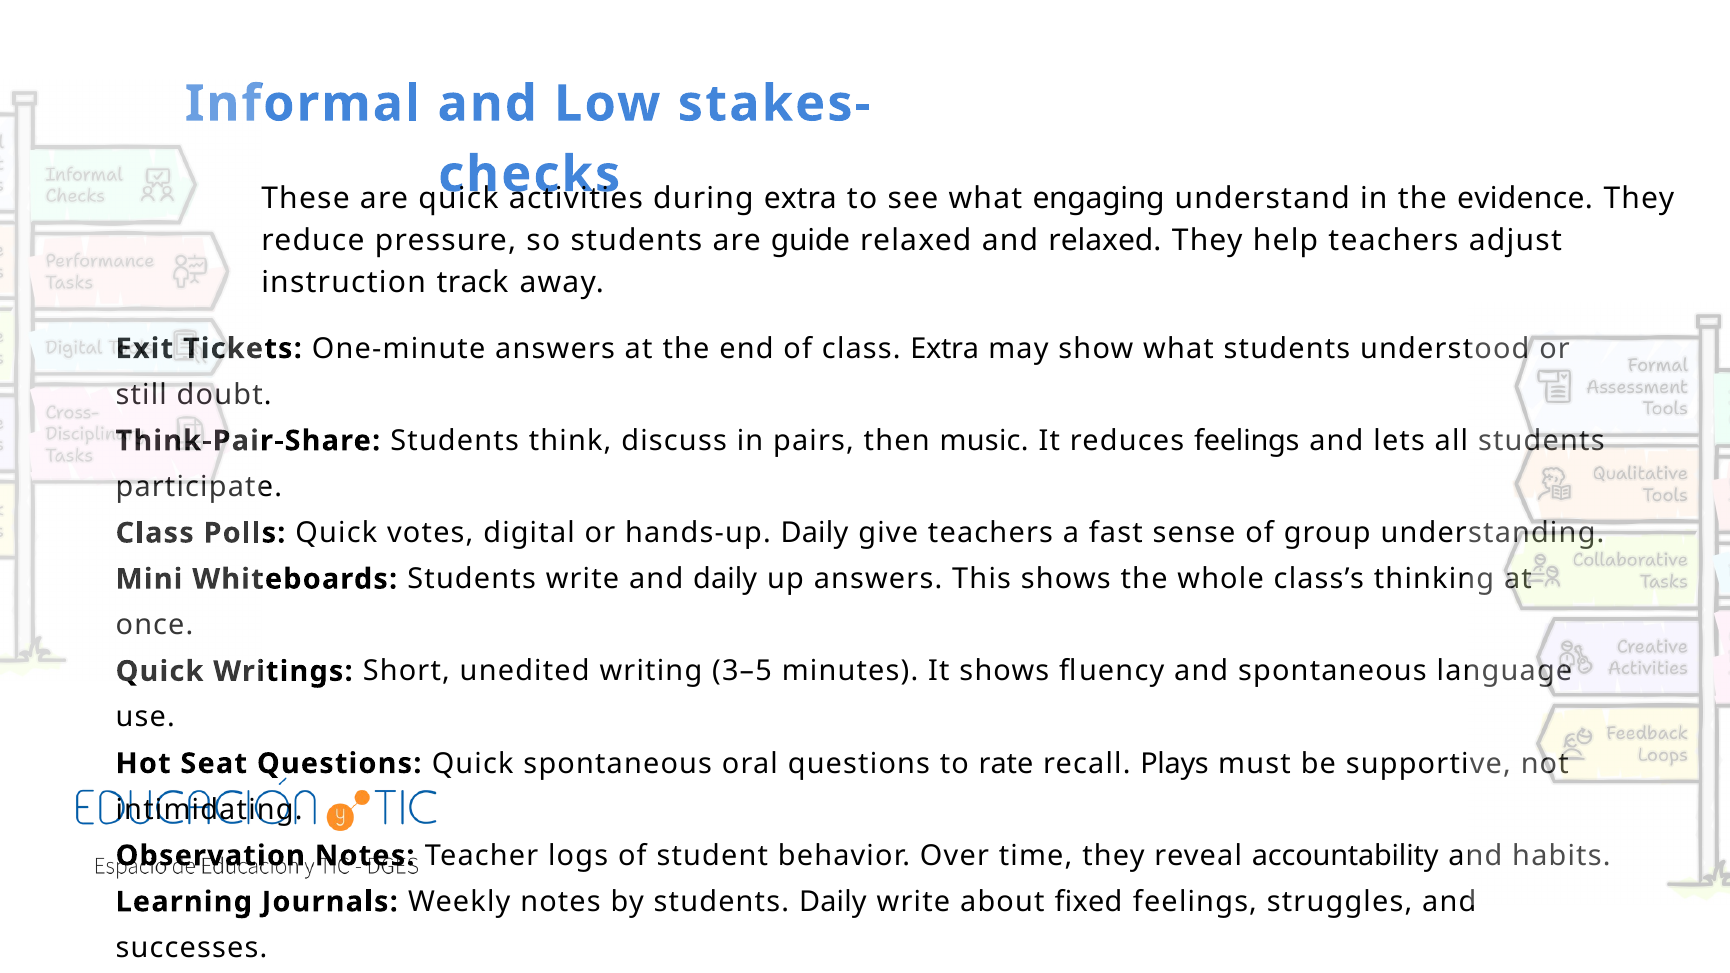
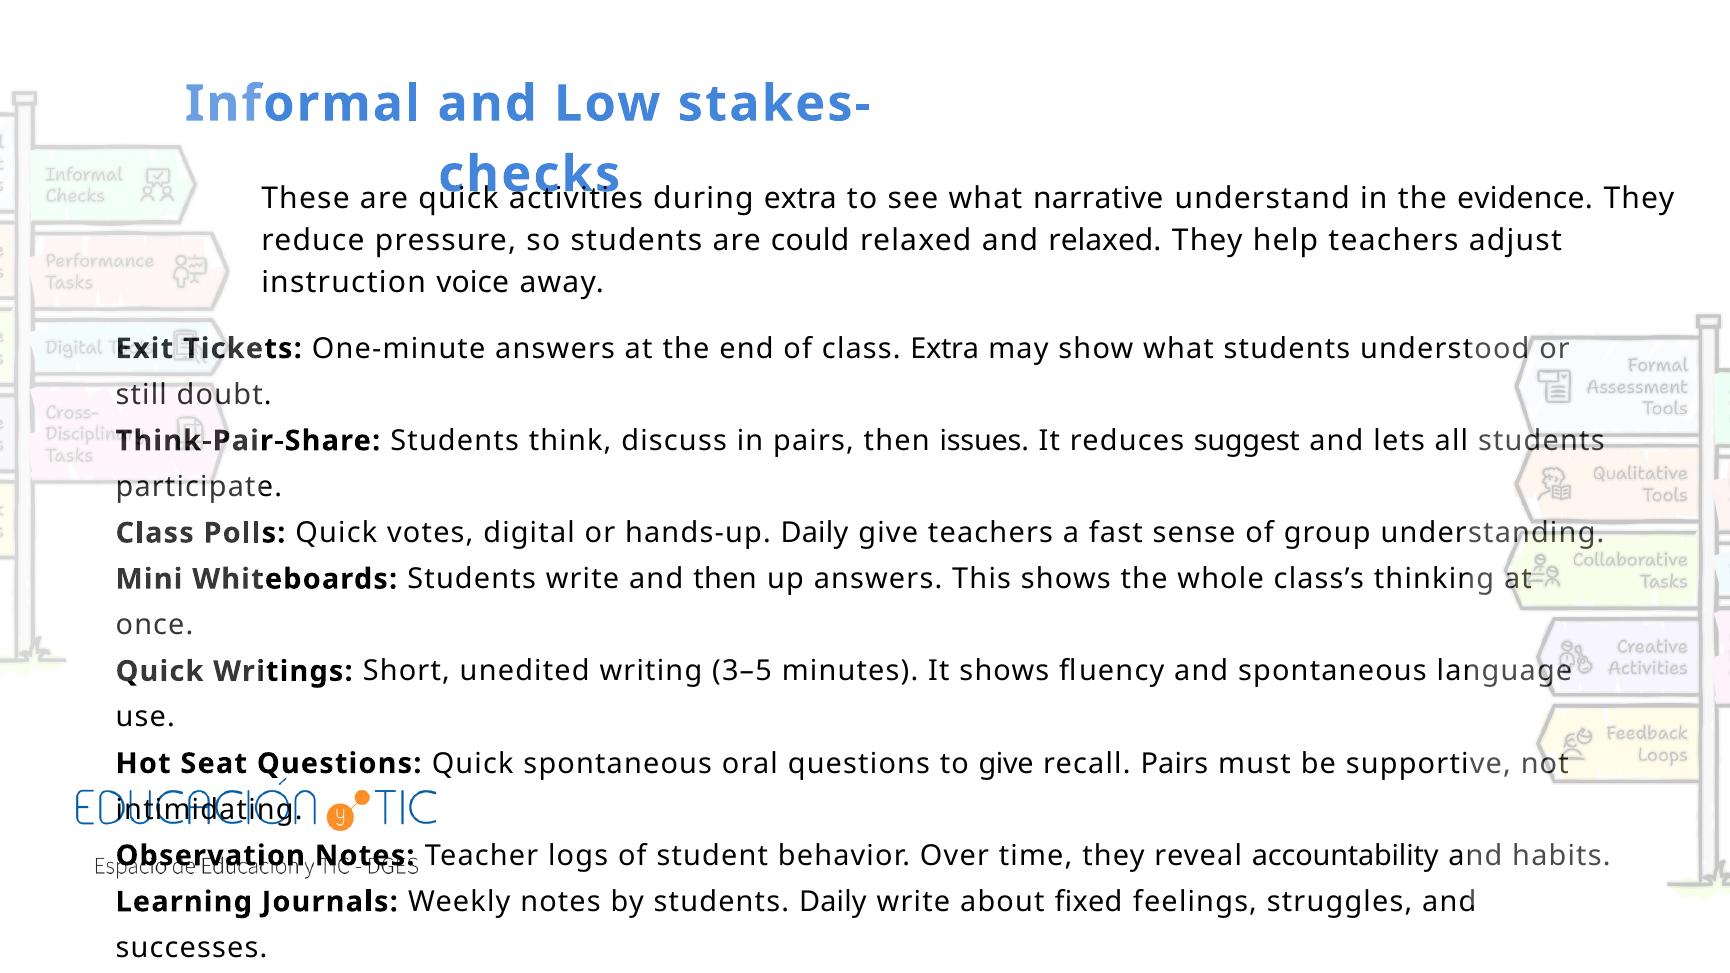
engaging: engaging -> narrative
guide: guide -> could
track: track -> voice
music: music -> issues
reduces feelings: feelings -> suggest
and daily: daily -> then
to rate: rate -> give
recall Plays: Plays -> Pairs
